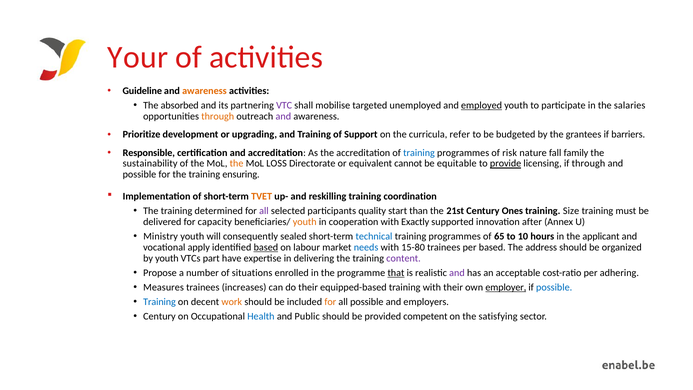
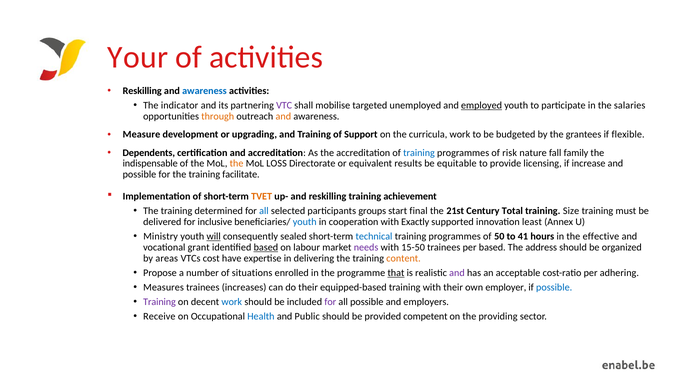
Guideline at (142, 91): Guideline -> Reskilling
awareness at (204, 91) colour: orange -> blue
absorbed: absorbed -> indicator
and at (283, 116) colour: purple -> orange
Prioritize: Prioritize -> Measure
curricula refer: refer -> work
barriers: barriers -> flexible
Responsible: Responsible -> Dependents
sustainability: sustainability -> indispensable
cannot: cannot -> results
provide underline: present -> none
if through: through -> increase
ensuring: ensuring -> facilitate
coordination: coordination -> achievement
all at (264, 211) colour: purple -> blue
quality: quality -> groups
than: than -> final
Ones: Ones -> Total
capacity: capacity -> inclusive
youth at (305, 222) colour: orange -> blue
after: after -> least
will underline: none -> present
65: 65 -> 50
10: 10 -> 41
applicant: applicant -> effective
apply: apply -> grant
needs colour: blue -> purple
15-80: 15-80 -> 15-50
by youth: youth -> areas
part: part -> cost
content colour: purple -> orange
employer underline: present -> none
Training at (159, 302) colour: blue -> purple
work at (232, 302) colour: orange -> blue
for at (330, 302) colour: orange -> purple
Century at (159, 316): Century -> Receive
satisfying: satisfying -> providing
